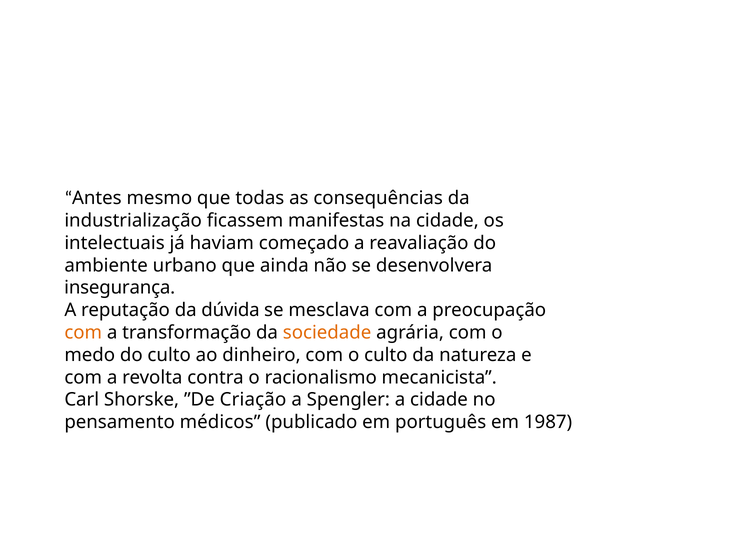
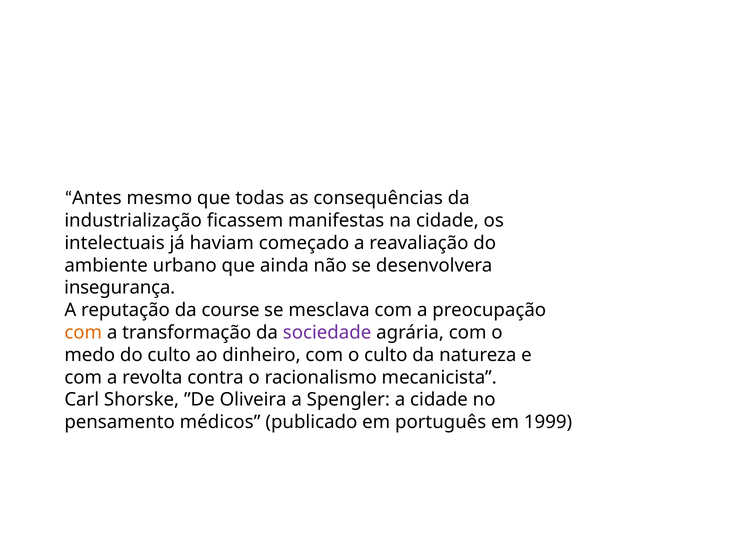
dúvida: dúvida -> course
sociedade colour: orange -> purple
Criação: Criação -> Oliveira
1987: 1987 -> 1999
